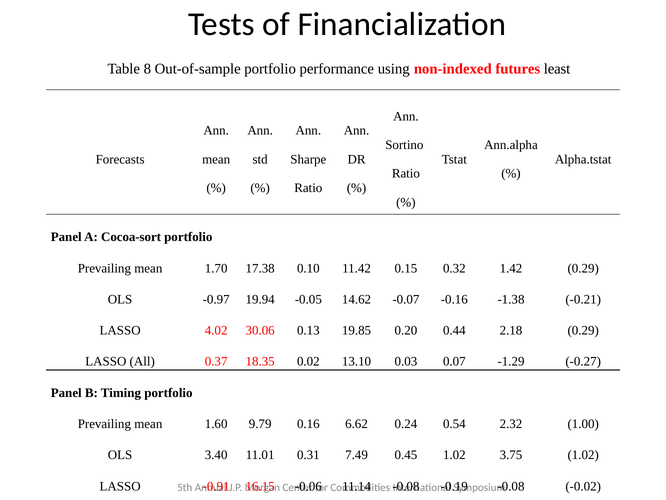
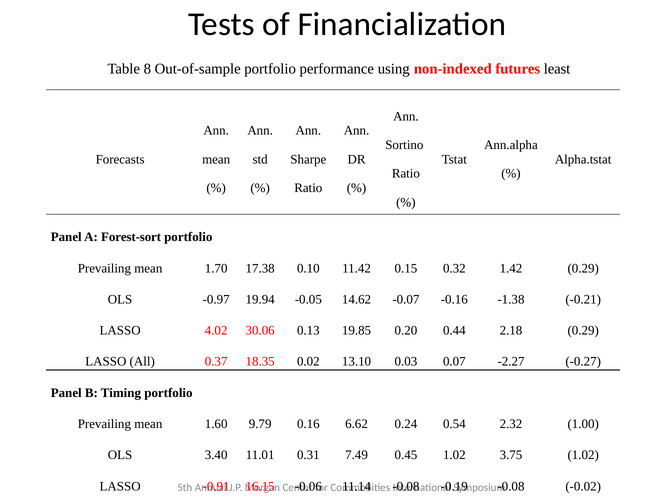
Cocoa-sort: Cocoa-sort -> Forest-sort
-1.29: -1.29 -> -2.27
